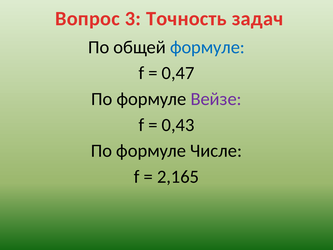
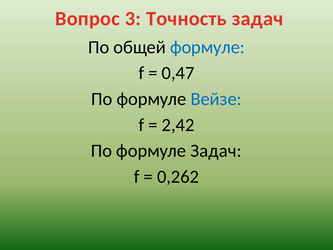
Вейзе colour: purple -> blue
0,43: 0,43 -> 2,42
формуле Числе: Числе -> Задач
2,165: 2,165 -> 0,262
